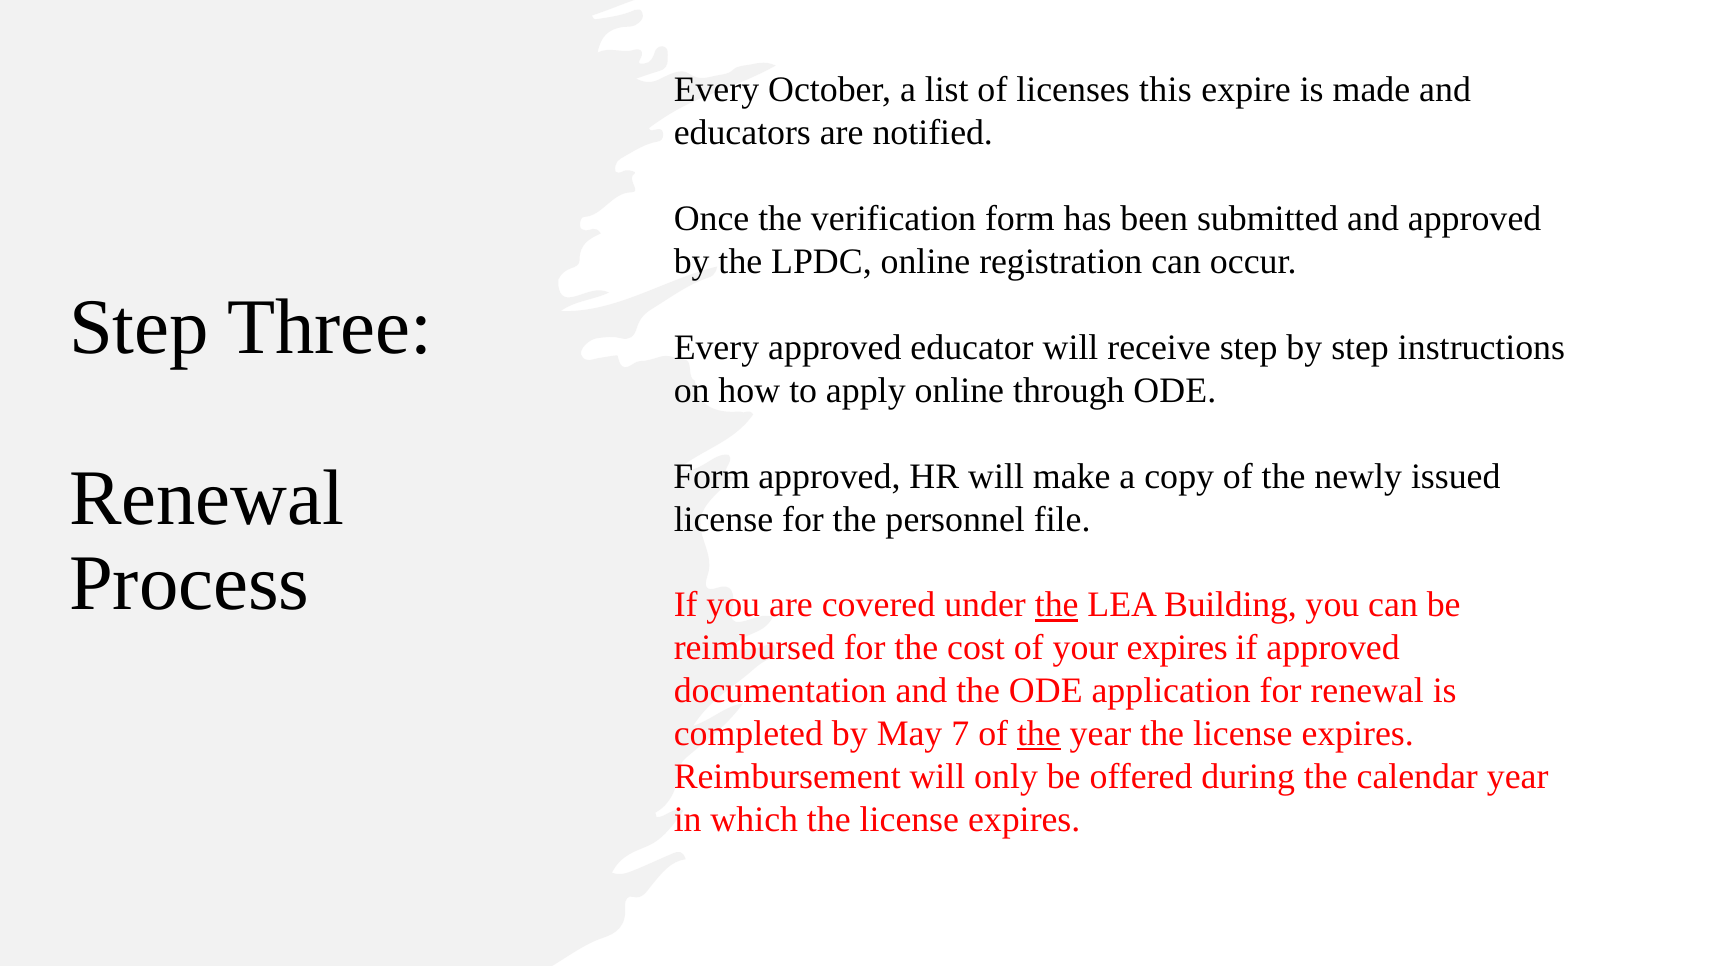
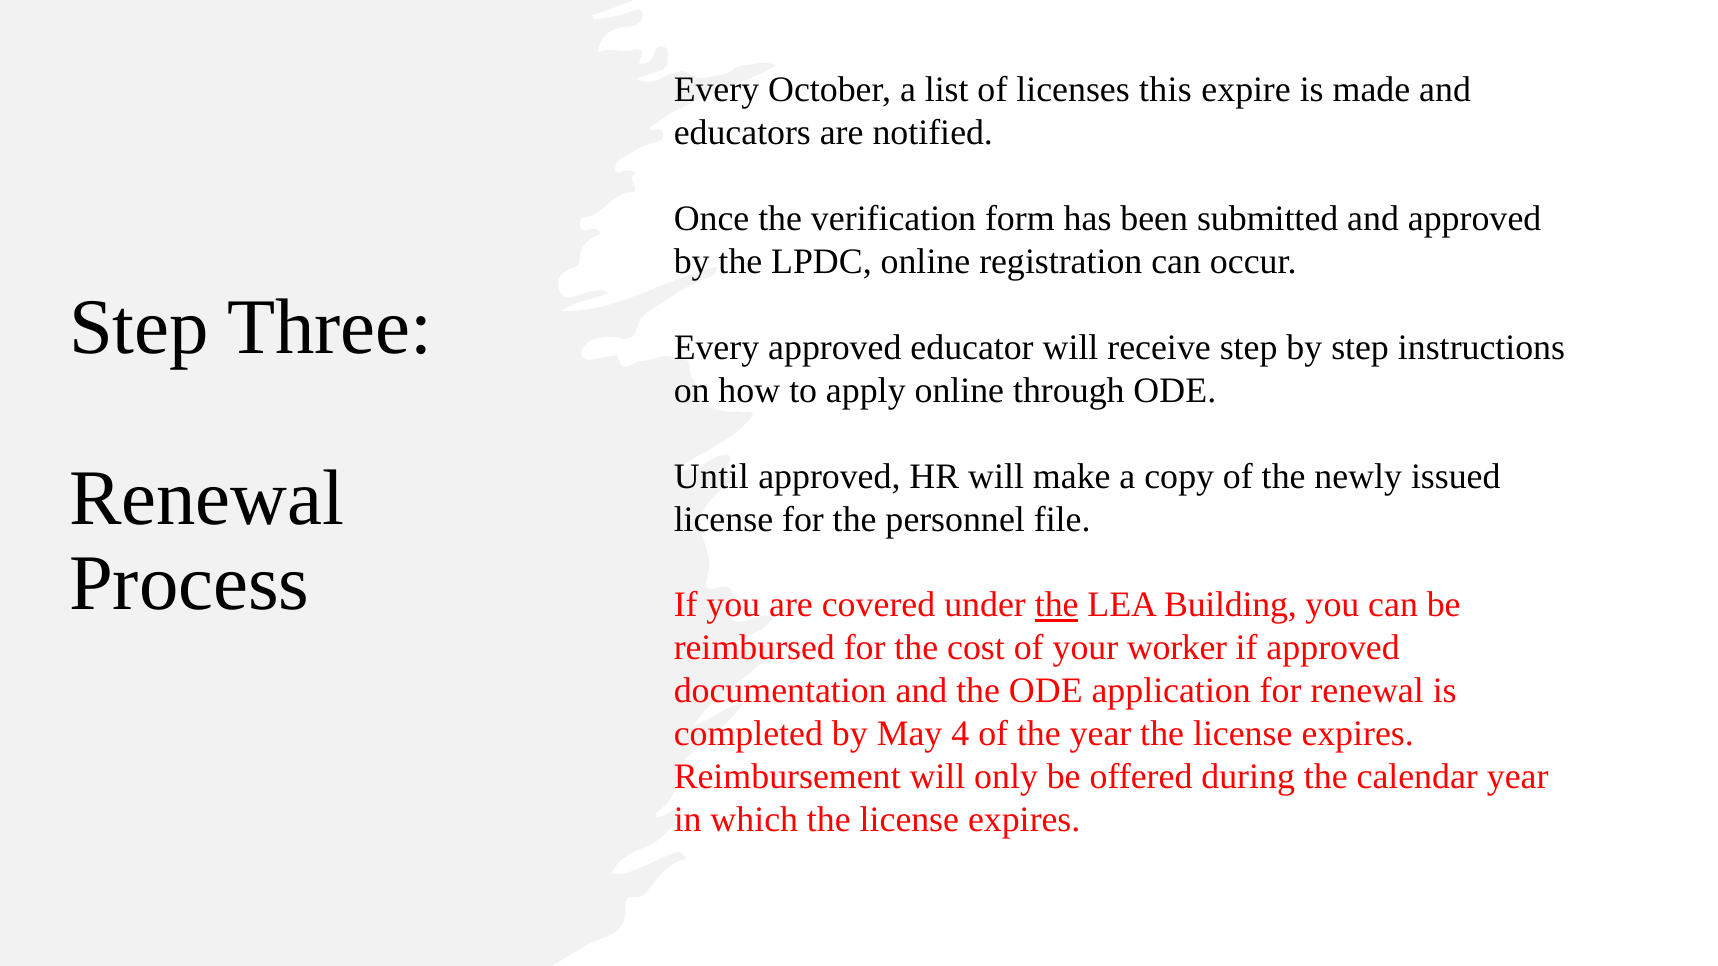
Form at (712, 476): Form -> Until
your expires: expires -> worker
7: 7 -> 4
the at (1039, 734) underline: present -> none
